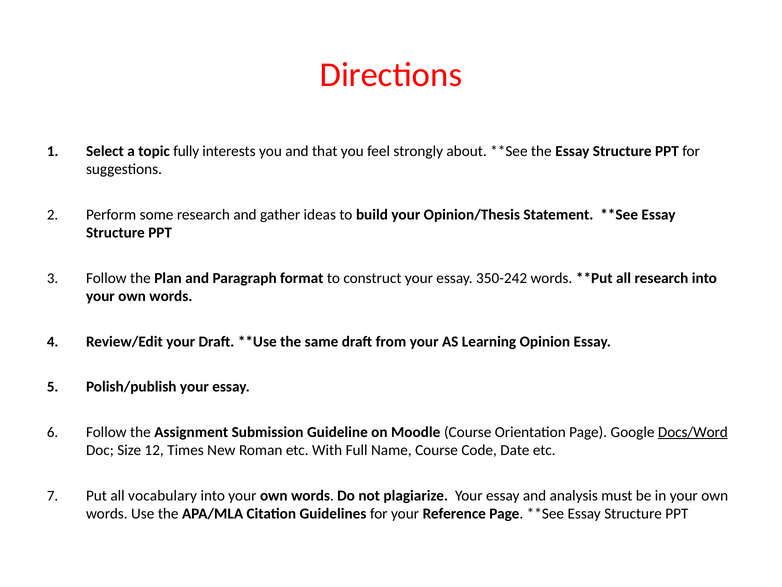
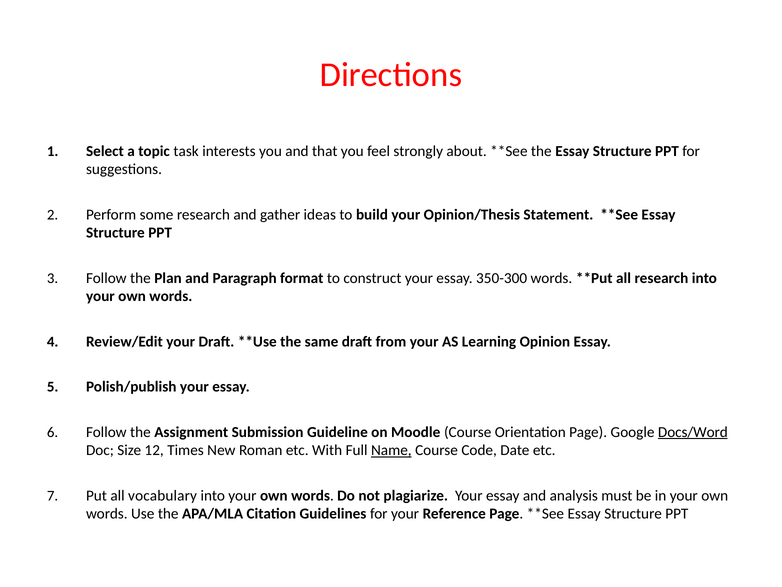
fully: fully -> task
350-242: 350-242 -> 350-300
Name underline: none -> present
